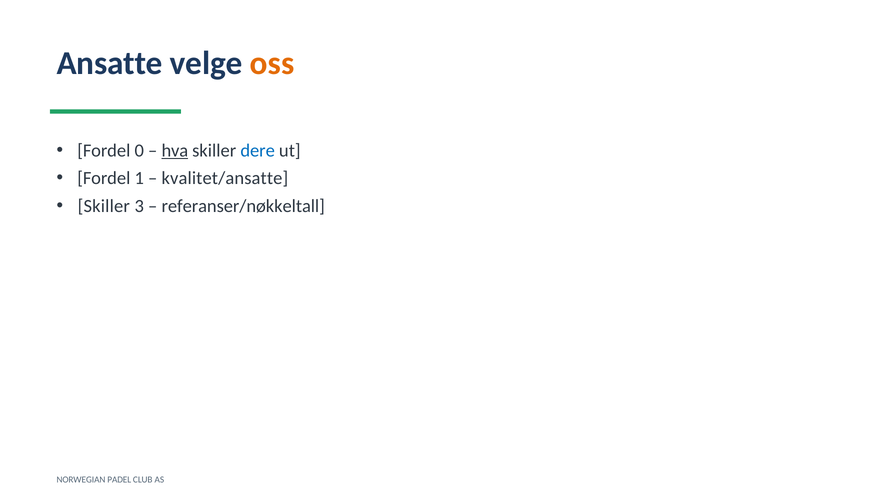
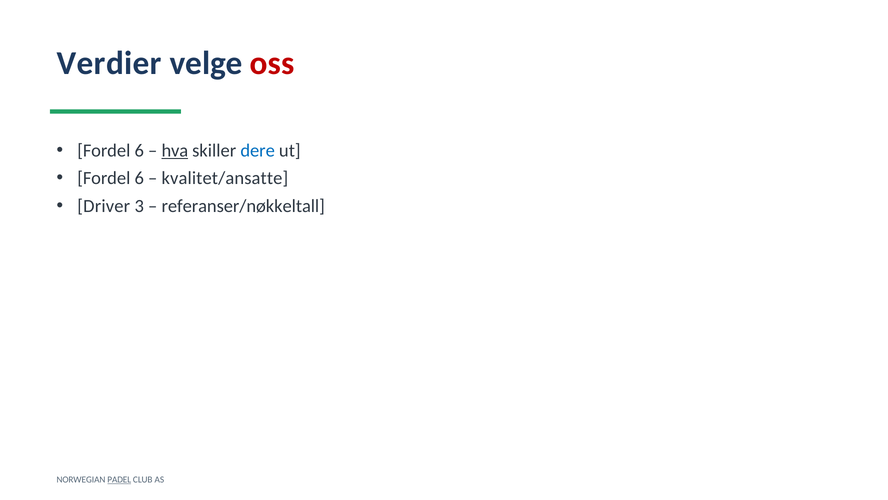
Ansatte: Ansatte -> Verdier
oss colour: orange -> red
0 at (139, 150): 0 -> 6
1 at (139, 178): 1 -> 6
Skiller at (104, 206): Skiller -> Driver
PADEL underline: none -> present
